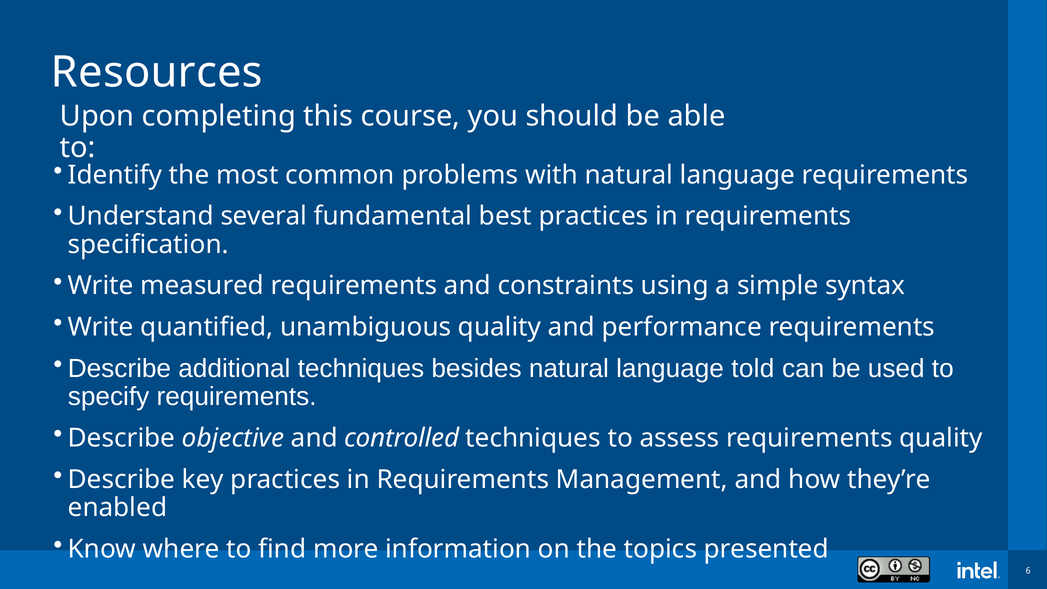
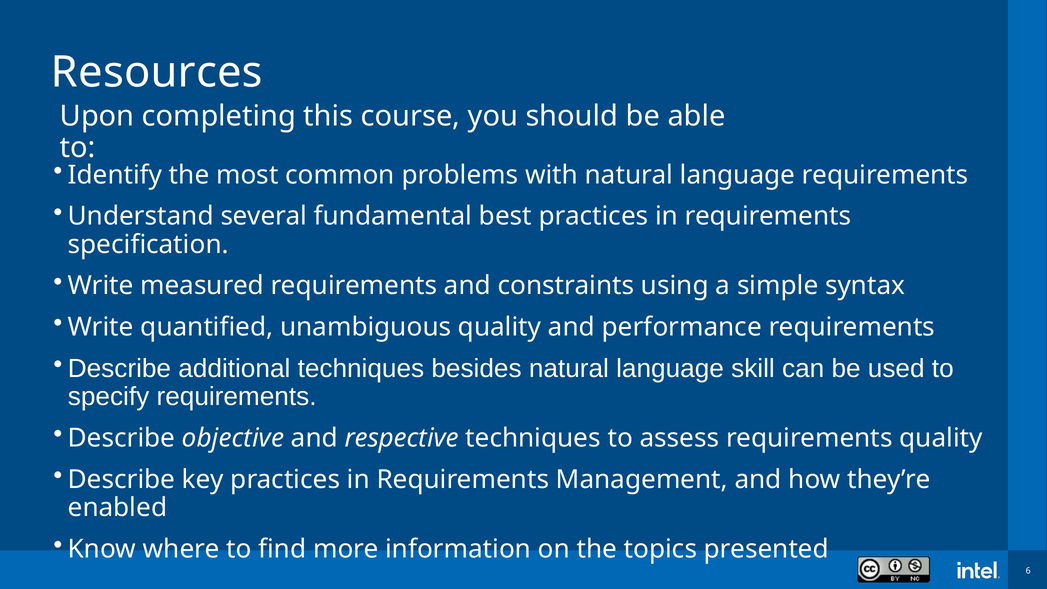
told: told -> skill
controlled: controlled -> respective
